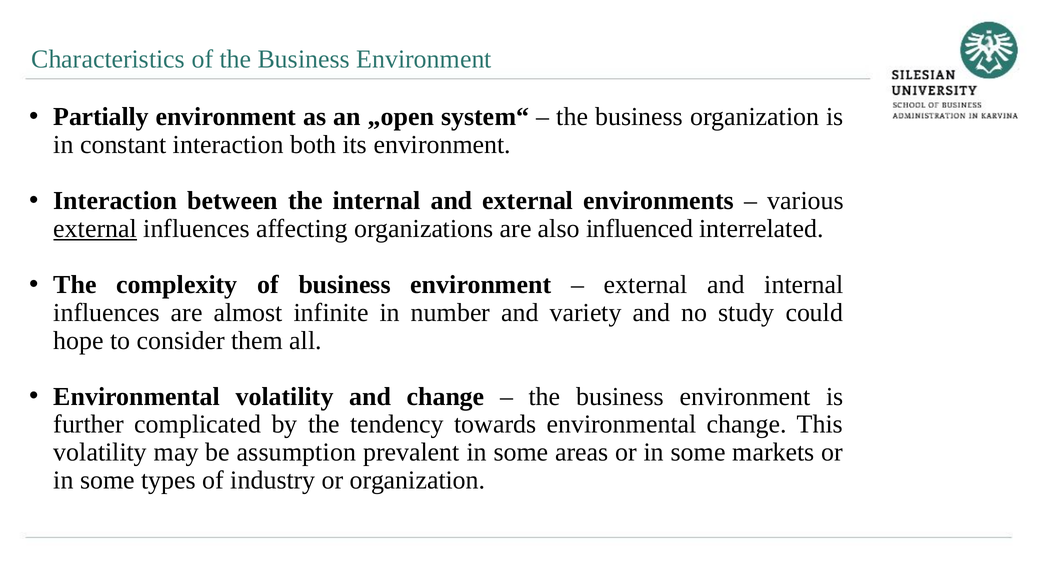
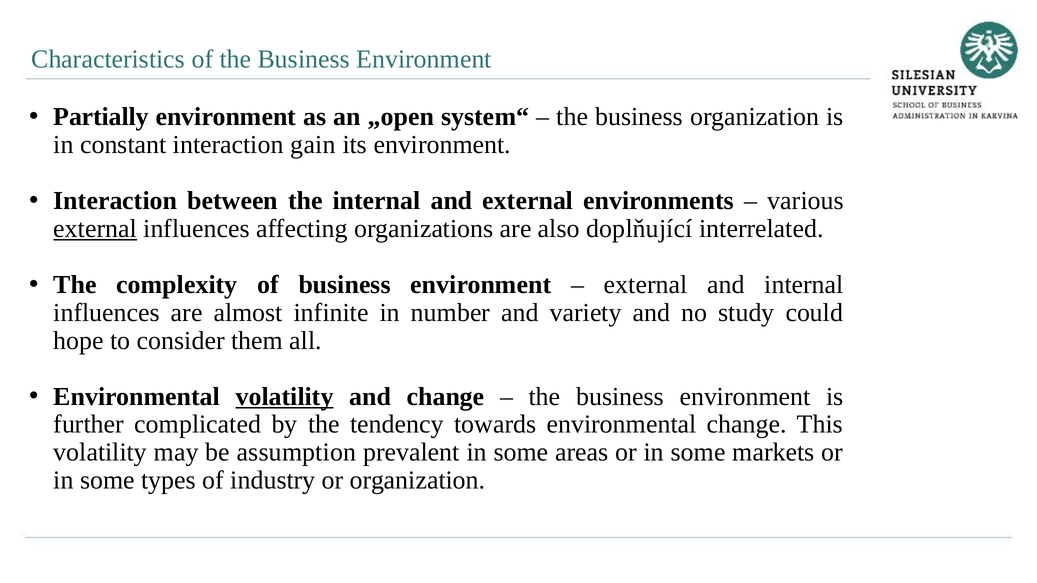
both: both -> gain
influenced: influenced -> doplňující
volatility at (285, 397) underline: none -> present
